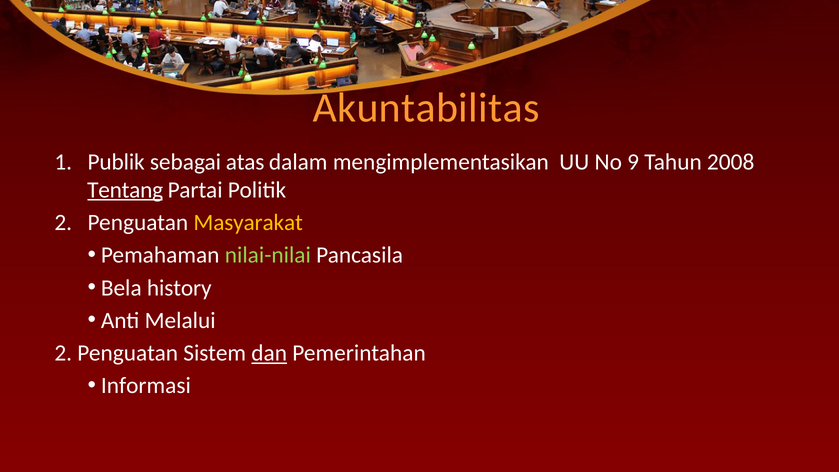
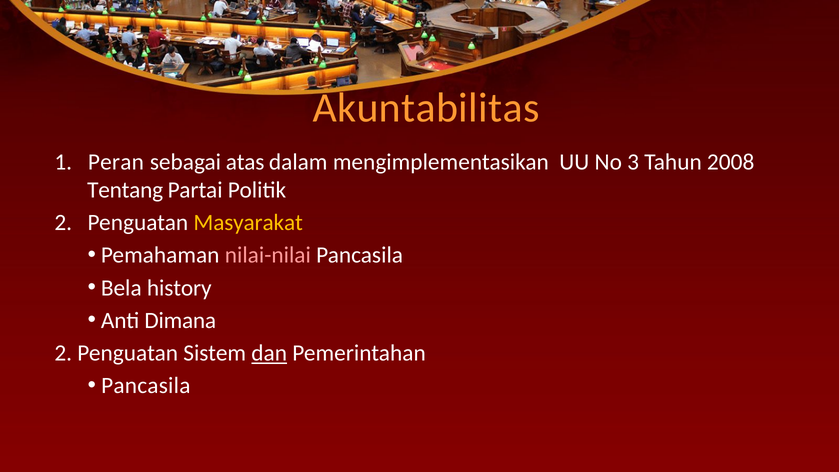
Publik: Publik -> Peran
9: 9 -> 3
Tentang underline: present -> none
nilai-nilai colour: light green -> pink
Melalui: Melalui -> Dimana
Informasi at (146, 386): Informasi -> Pancasila
